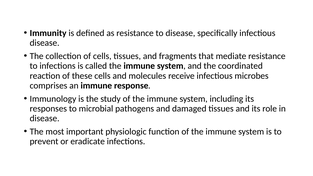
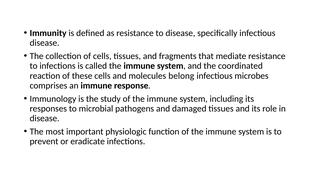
receive: receive -> belong
